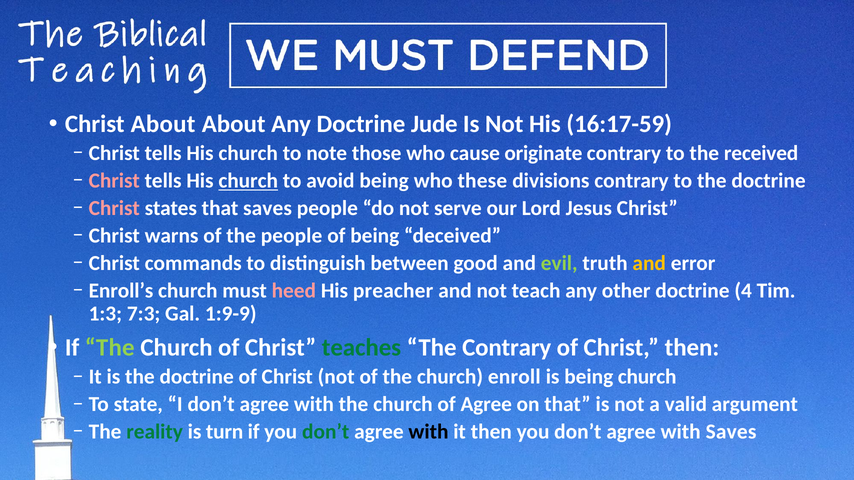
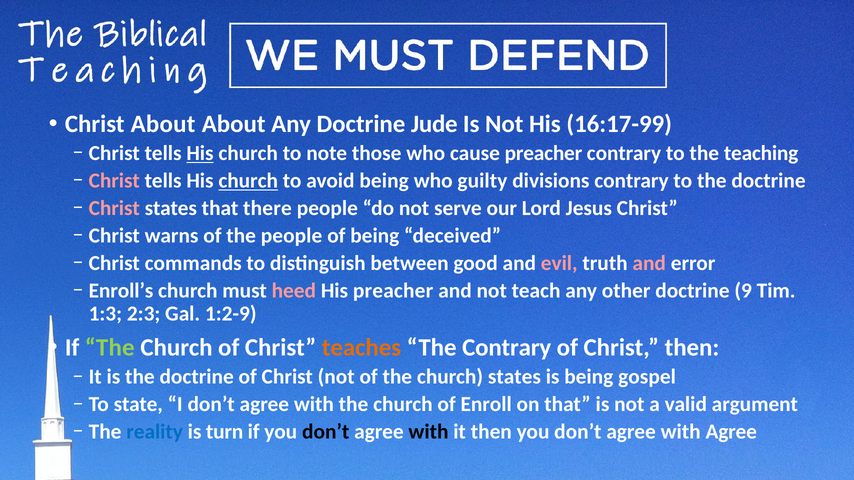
16:17-59: 16:17-59 -> 16:17-99
His at (200, 154) underline: none -> present
cause originate: originate -> preacher
received: received -> teaching
these: these -> guilty
that saves: saves -> there
evil colour: light green -> pink
and at (649, 263) colour: yellow -> pink
4: 4 -> 9
7:3: 7:3 -> 2:3
1:9-9: 1:9-9 -> 1:2-9
teaches colour: green -> orange
church enroll: enroll -> states
being church: church -> gospel
of Agree: Agree -> Enroll
reality colour: green -> blue
don’t at (326, 432) colour: green -> black
with Saves: Saves -> Agree
